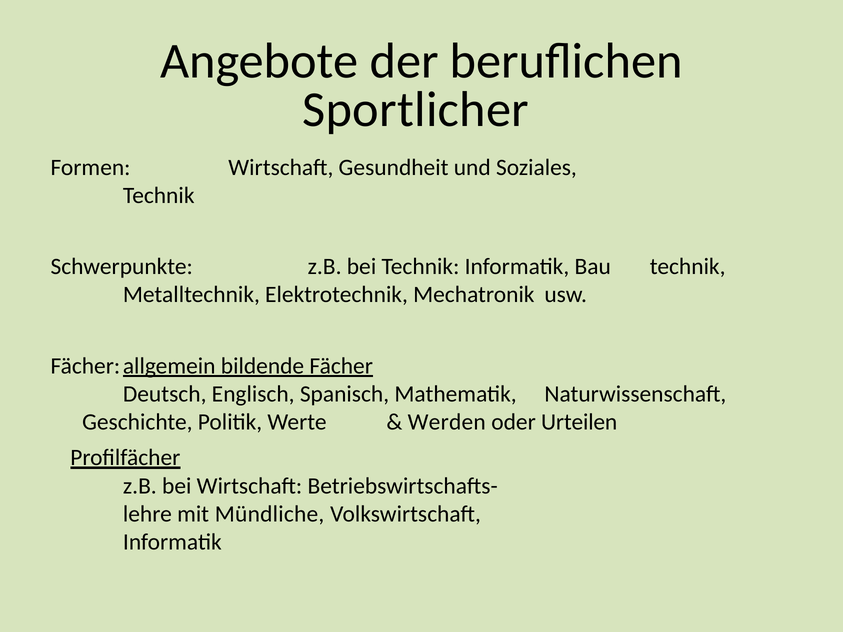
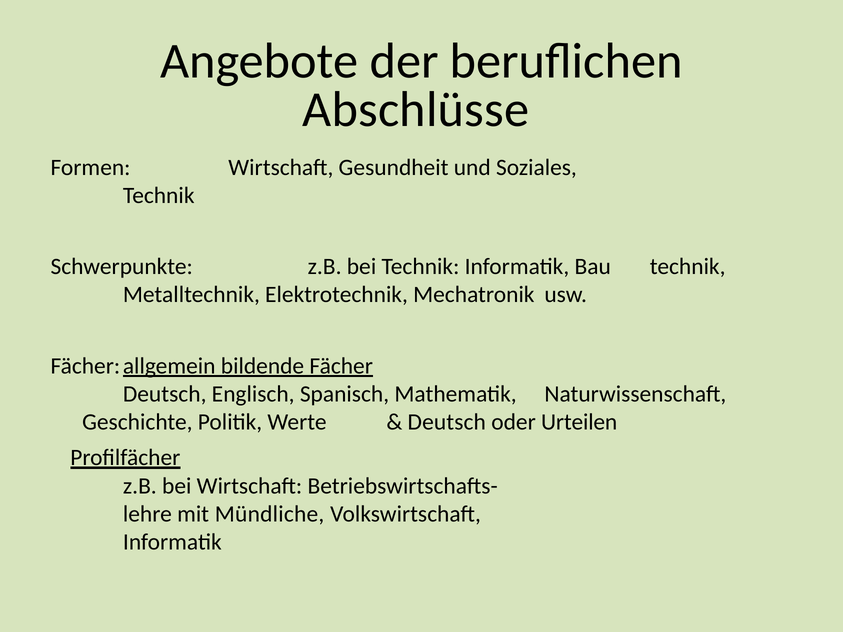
Sportlicher: Sportlicher -> Abschlüsse
Werden at (447, 422): Werden -> Deutsch
